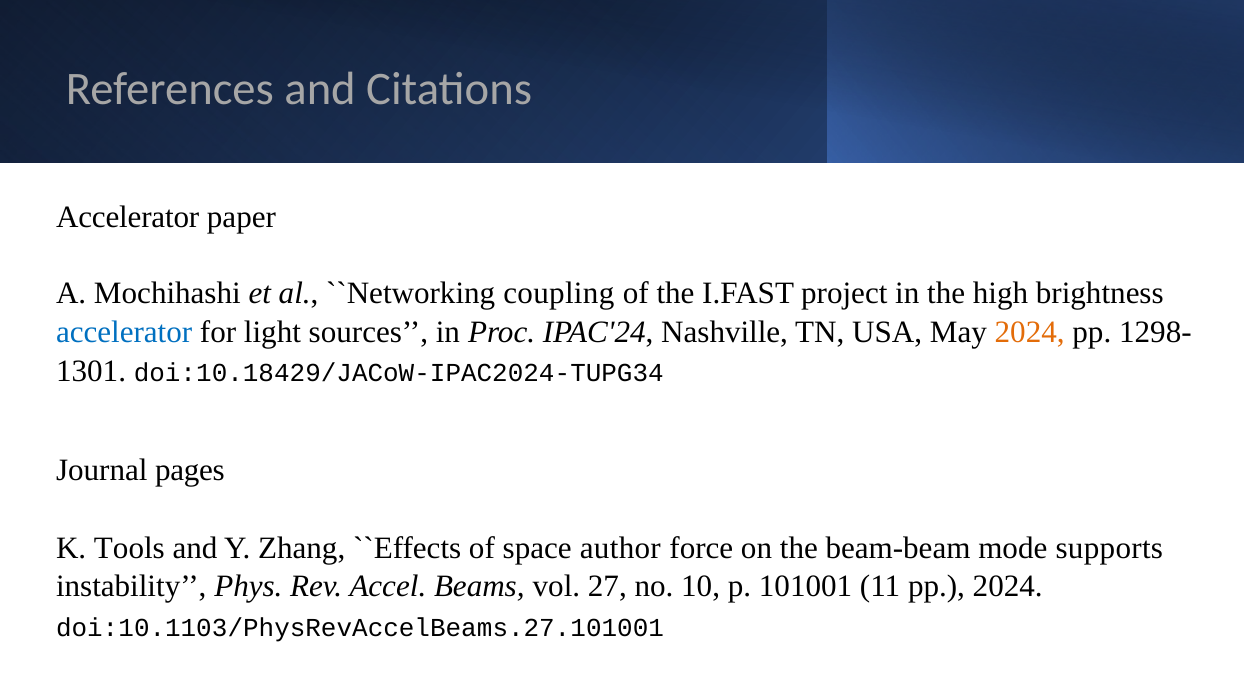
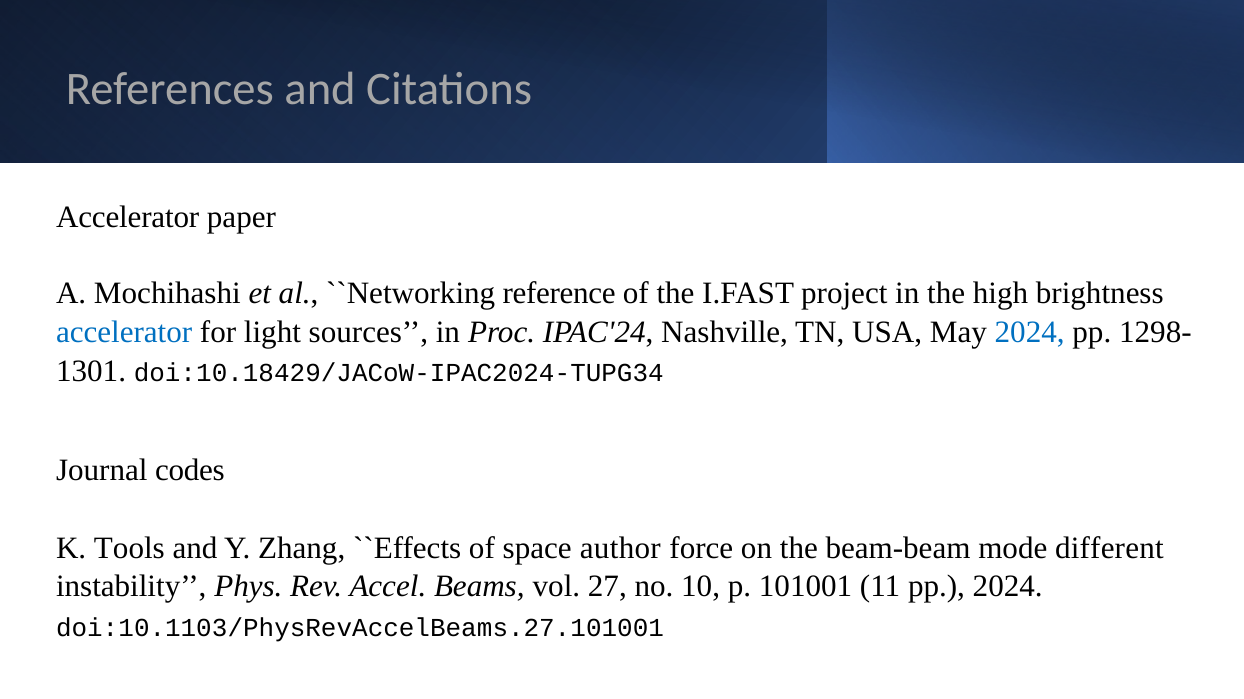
coupling: coupling -> reference
2024 at (1030, 332) colour: orange -> blue
pages: pages -> codes
supports: supports -> different
